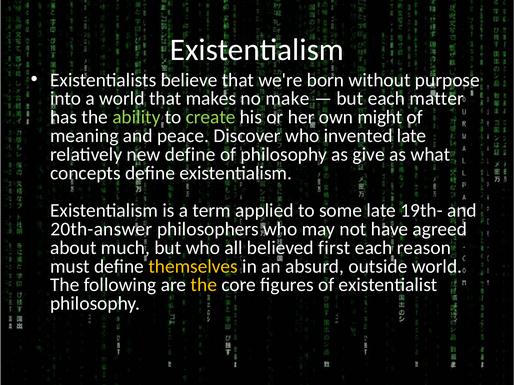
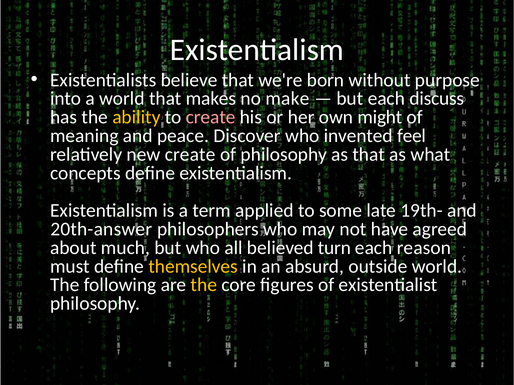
matter: matter -> discuss
ability colour: light green -> yellow
create at (211, 117) colour: light green -> pink
invented late: late -> feel
new define: define -> create
as give: give -> that
first: first -> turn
